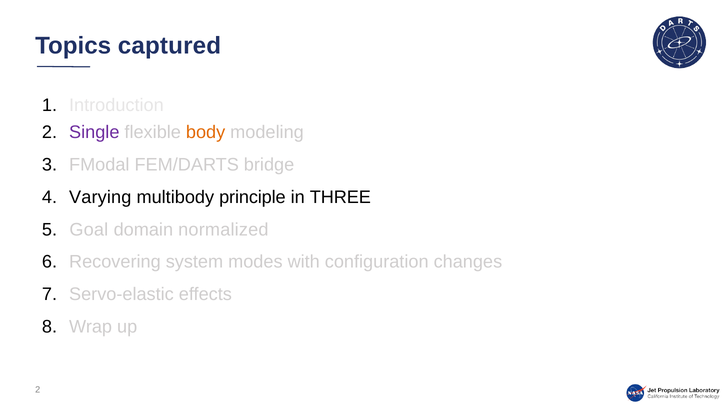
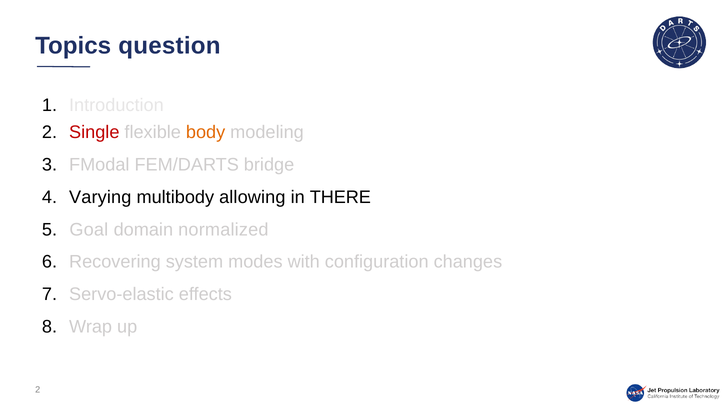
captured: captured -> question
Single colour: purple -> red
principle: principle -> allowing
THREE: THREE -> THERE
